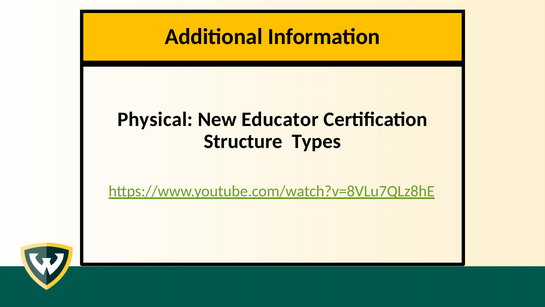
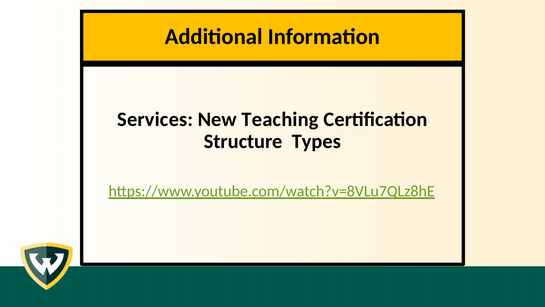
Physical: Physical -> Services
Educator: Educator -> Teaching
